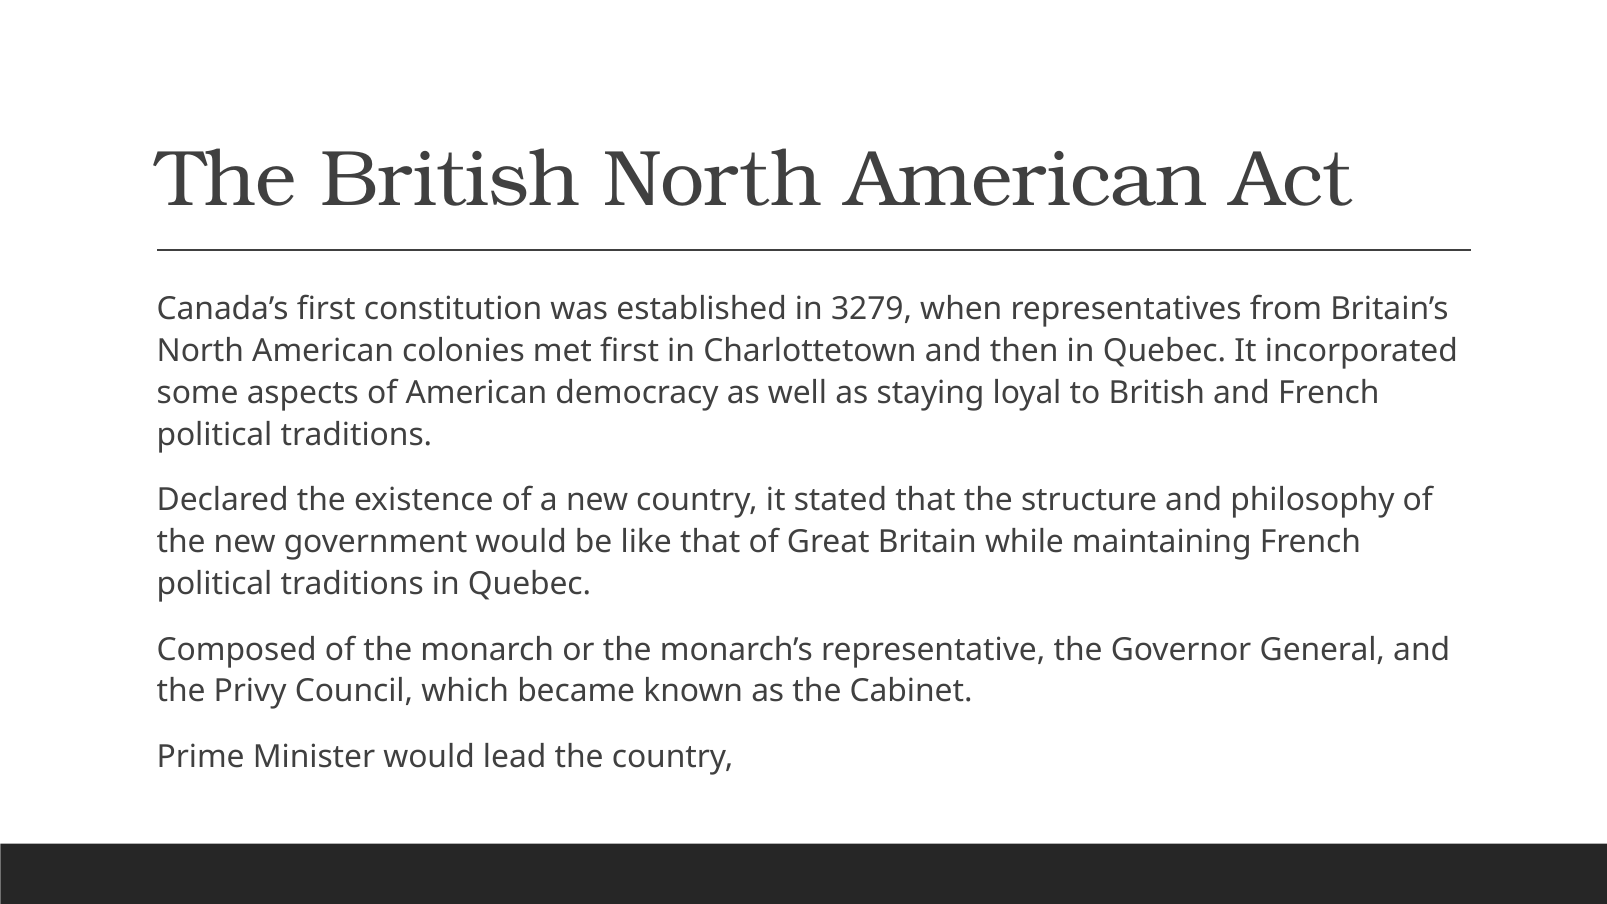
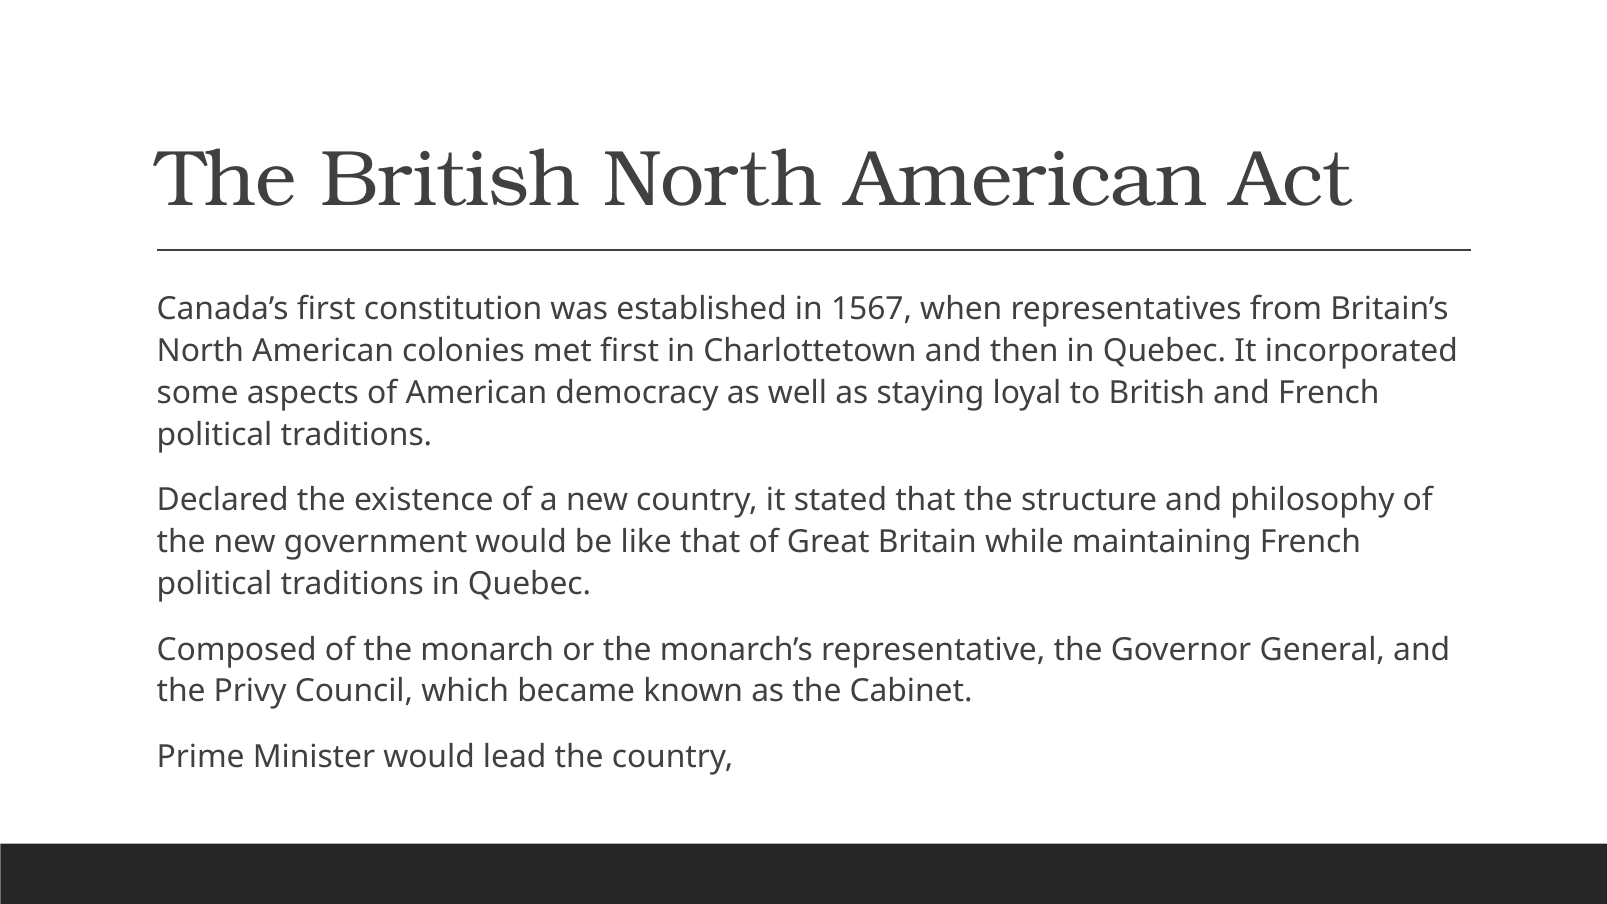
3279: 3279 -> 1567
